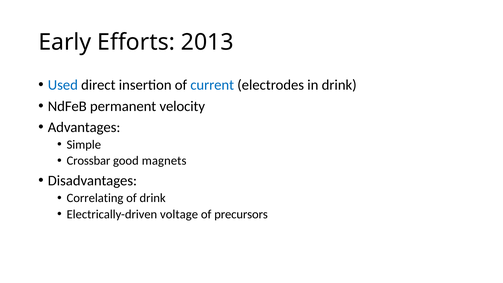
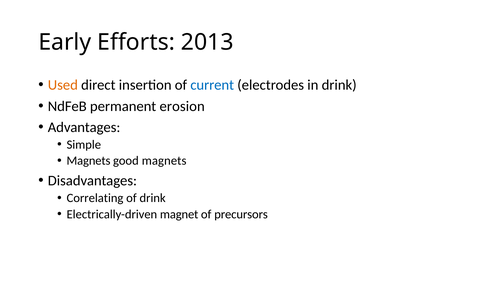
Used colour: blue -> orange
velocity: velocity -> erosion
Crossbar at (88, 161): Crossbar -> Magnets
voltage: voltage -> magnet
